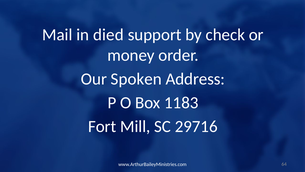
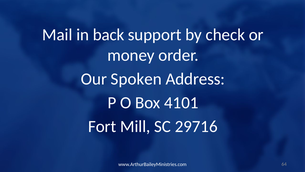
died: died -> back
1183: 1183 -> 4101
